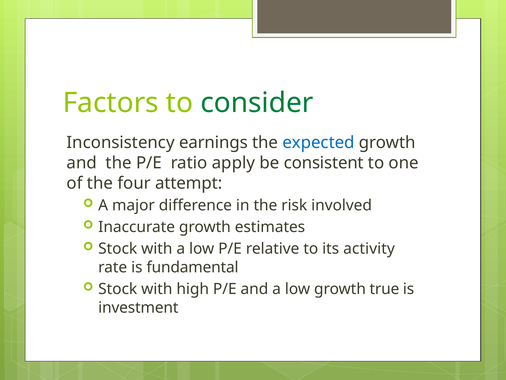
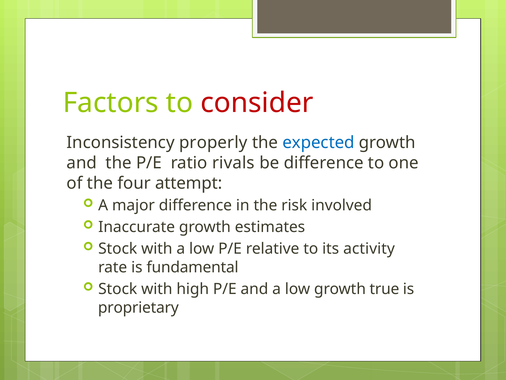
consider colour: green -> red
earnings: earnings -> properly
apply: apply -> rivals
be consistent: consistent -> difference
investment: investment -> proprietary
